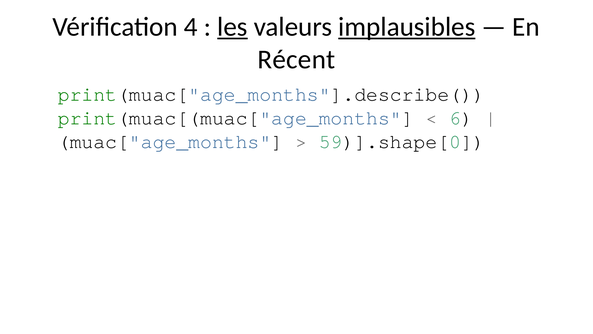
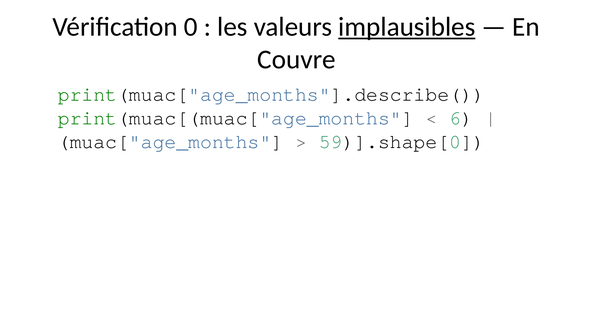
4: 4 -> 0
les underline: present -> none
Récent: Récent -> Couvre
